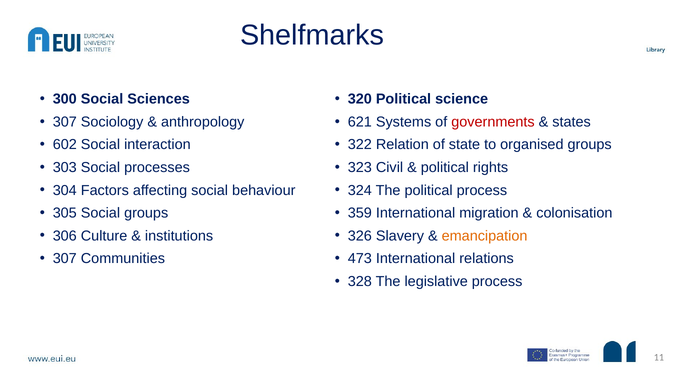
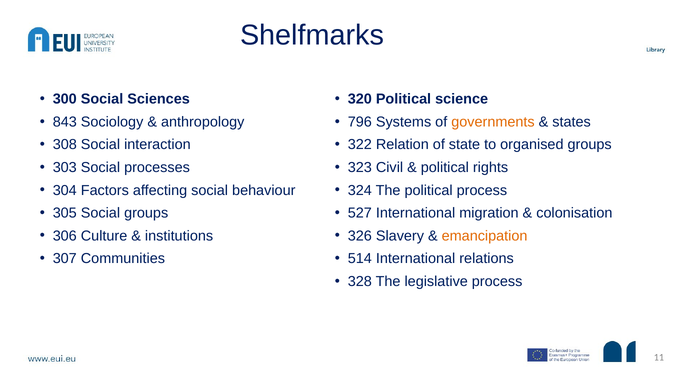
307 at (65, 122): 307 -> 843
621: 621 -> 796
governments colour: red -> orange
602: 602 -> 308
359: 359 -> 527
473: 473 -> 514
